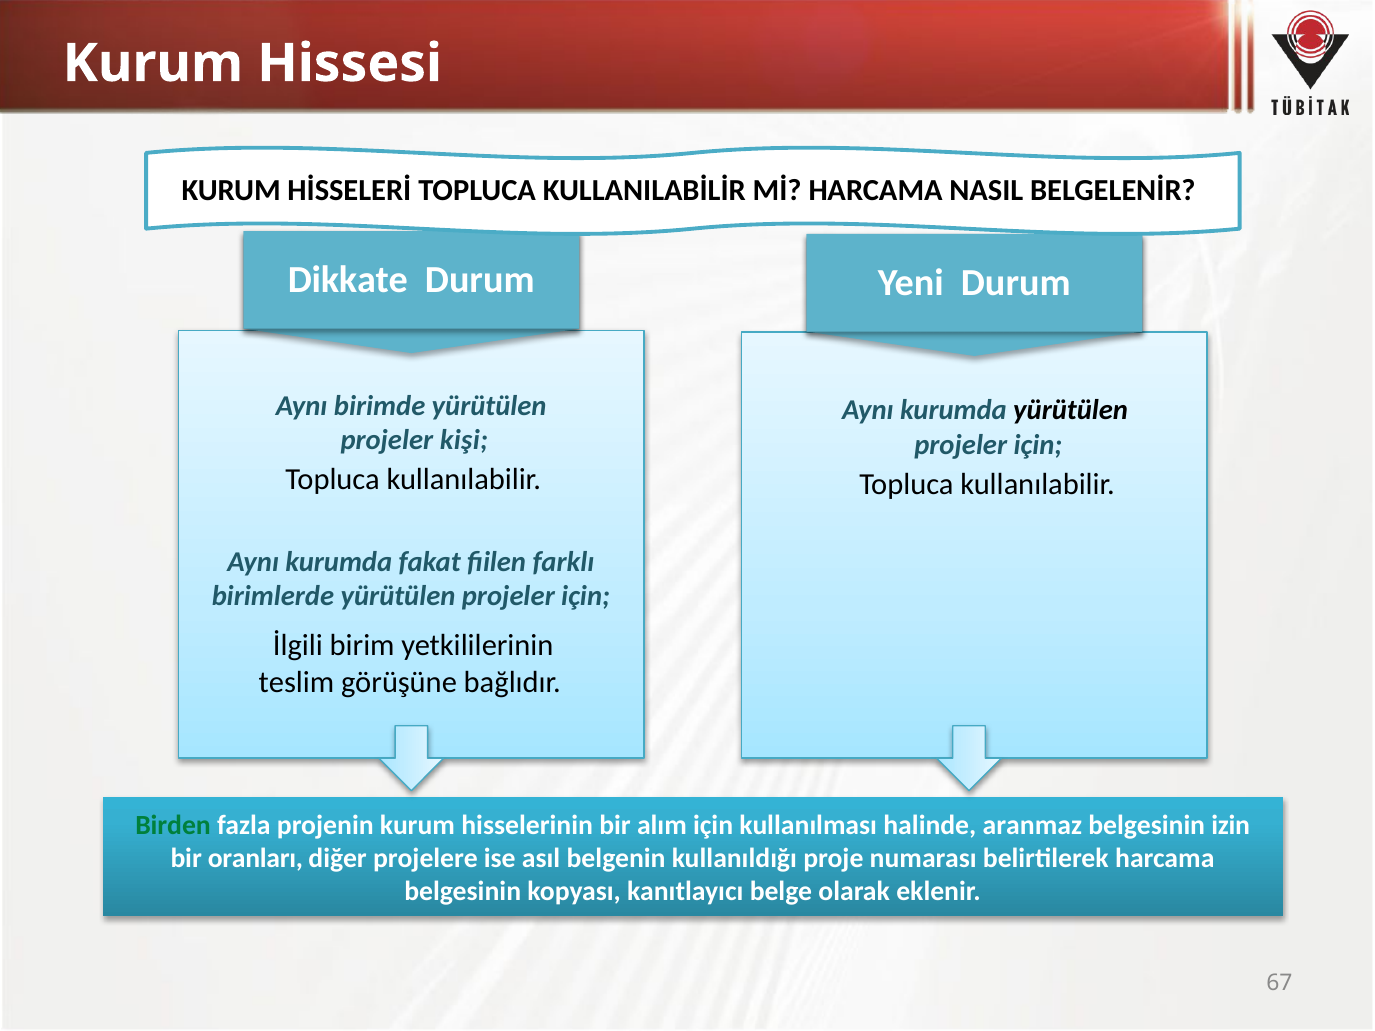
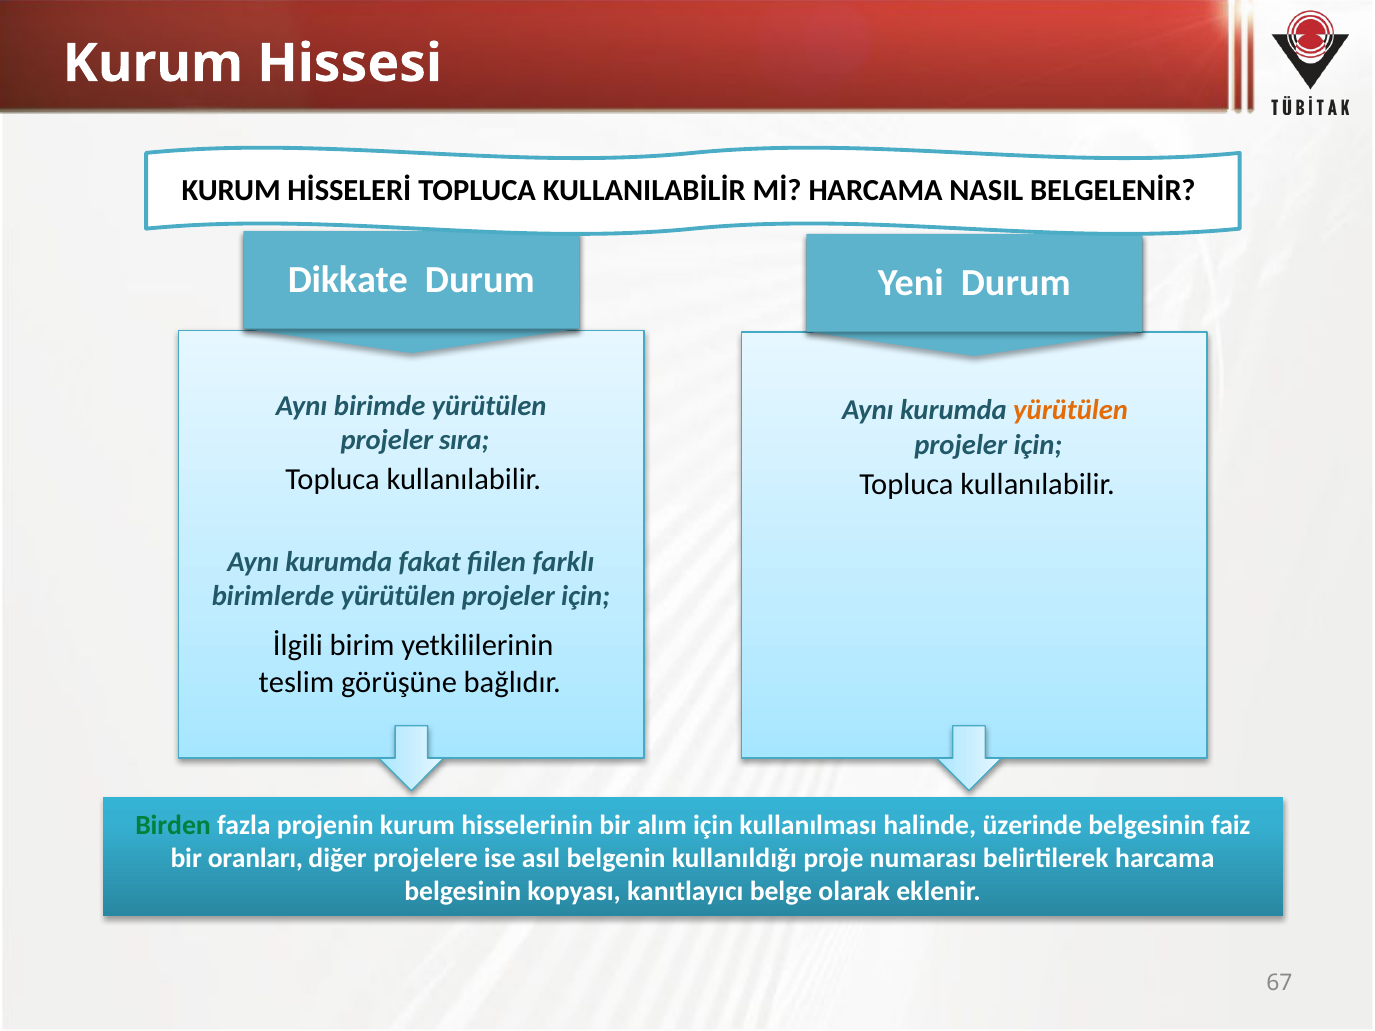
yürütülen at (1071, 411) colour: black -> orange
kişi: kişi -> sıra
aranmaz: aranmaz -> üzerinde
izin: izin -> faiz
